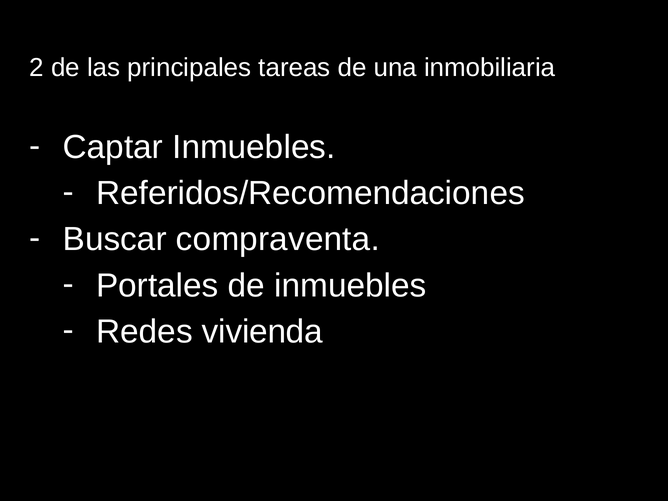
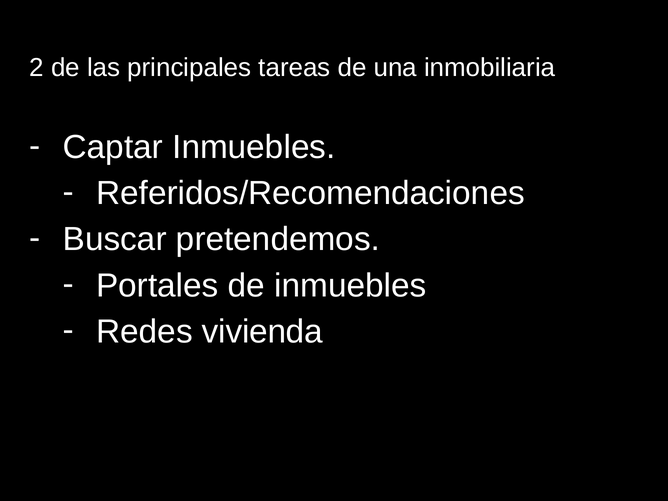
compraventa: compraventa -> pretendemos
